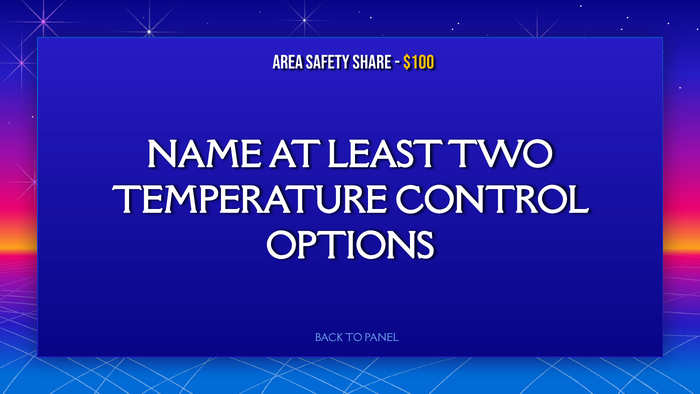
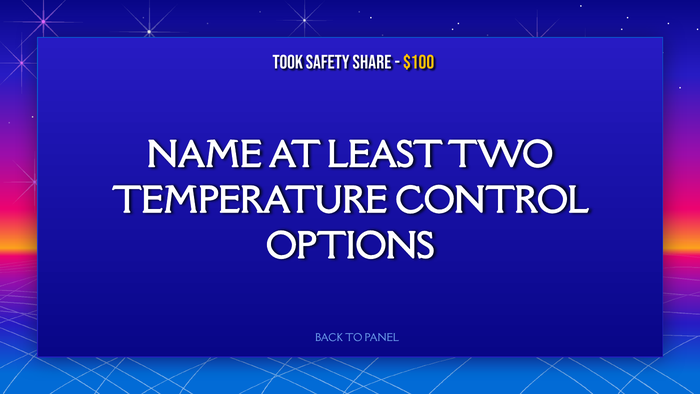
AREA: AREA -> TOOK
